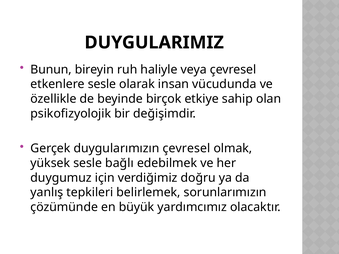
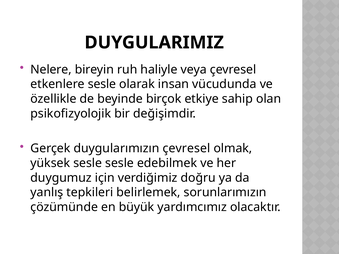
Bunun: Bunun -> Nelere
sesle bağlı: bağlı -> sesle
